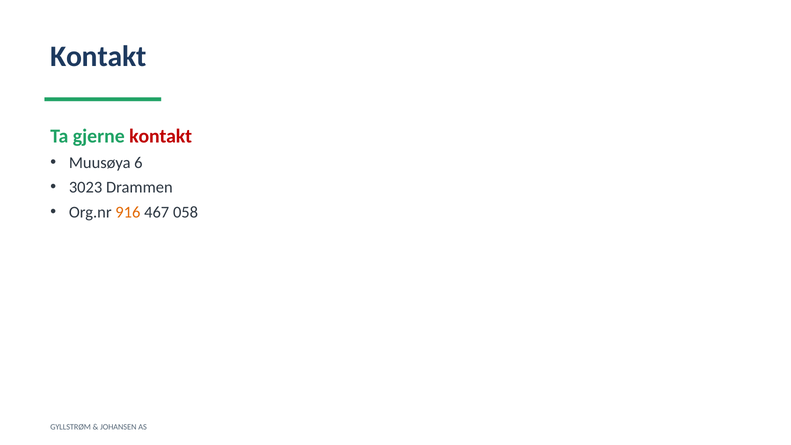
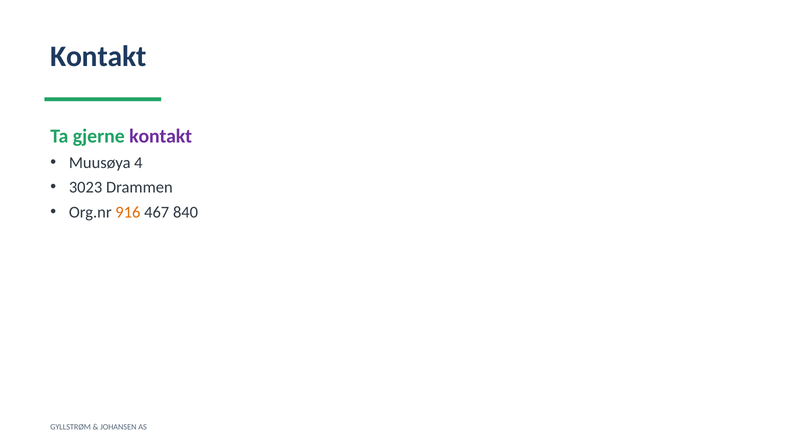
kontakt at (161, 136) colour: red -> purple
6: 6 -> 4
058: 058 -> 840
